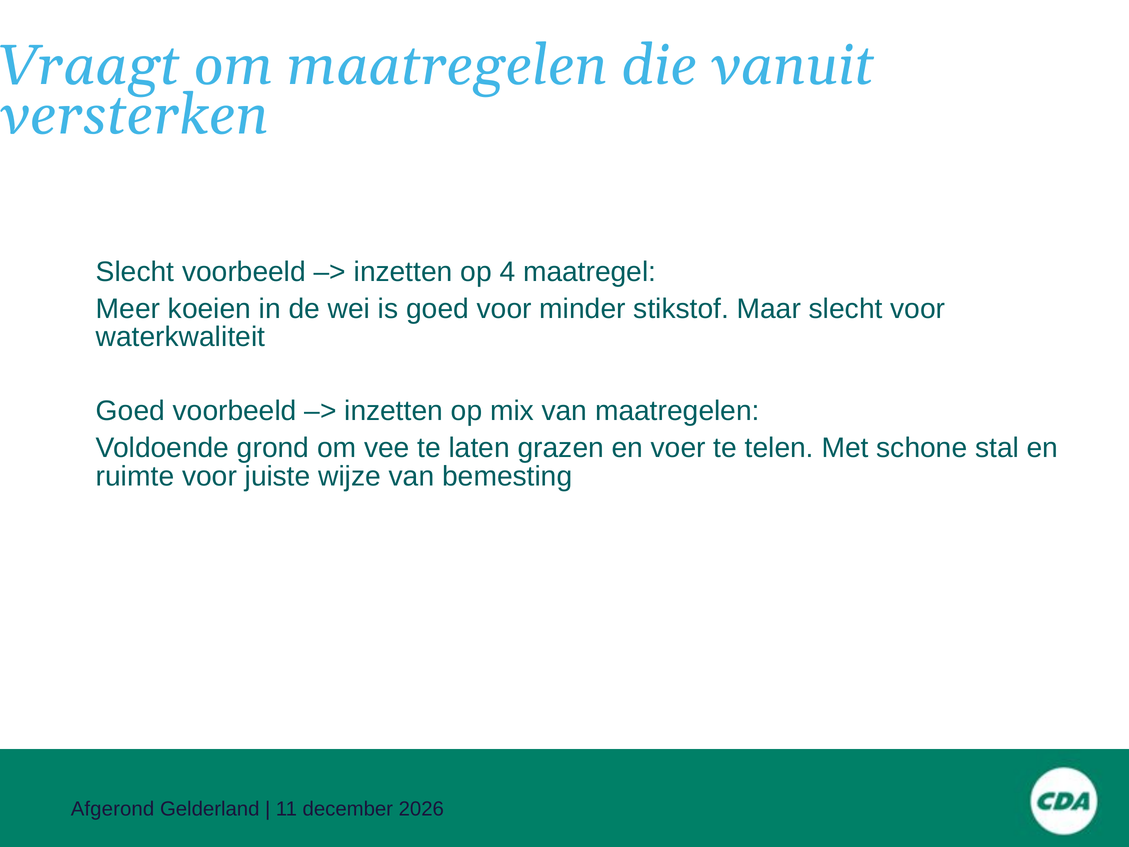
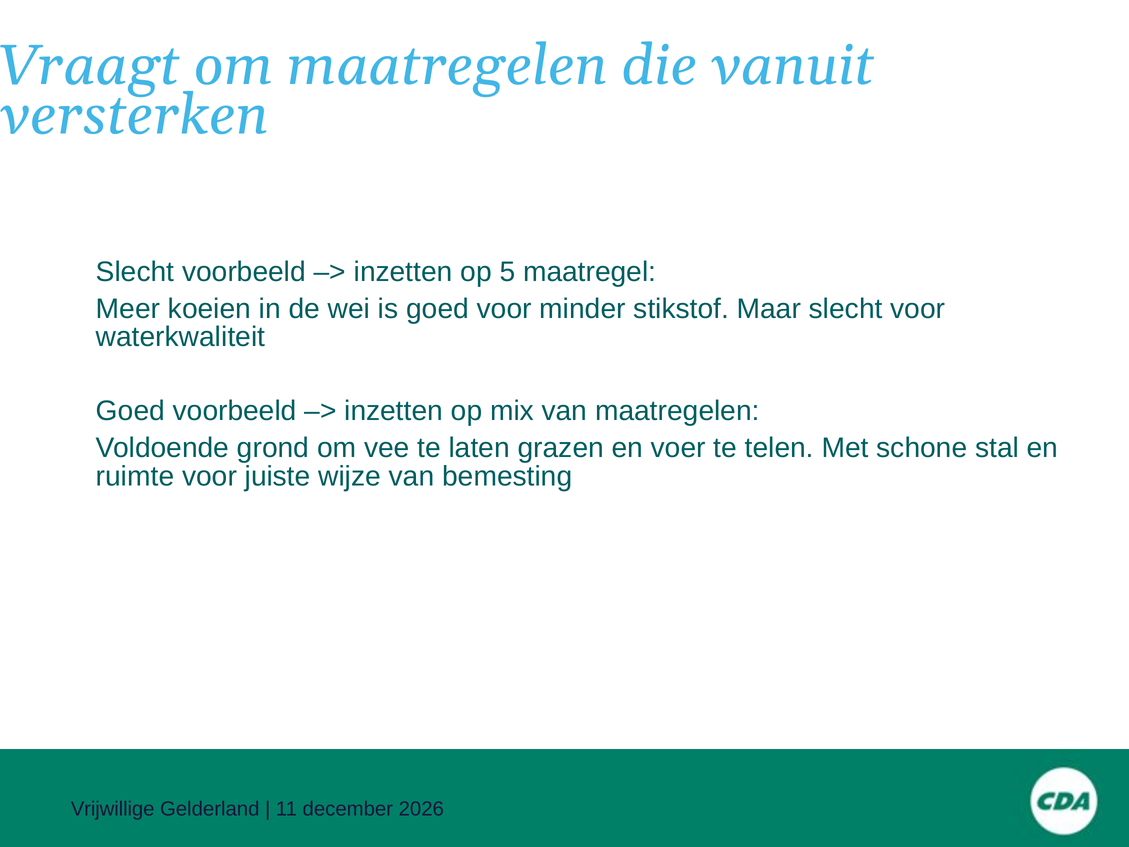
4: 4 -> 5
Afgerond: Afgerond -> Vrijwillige
